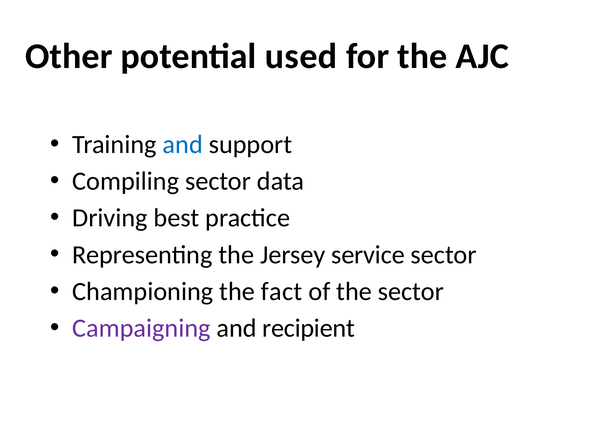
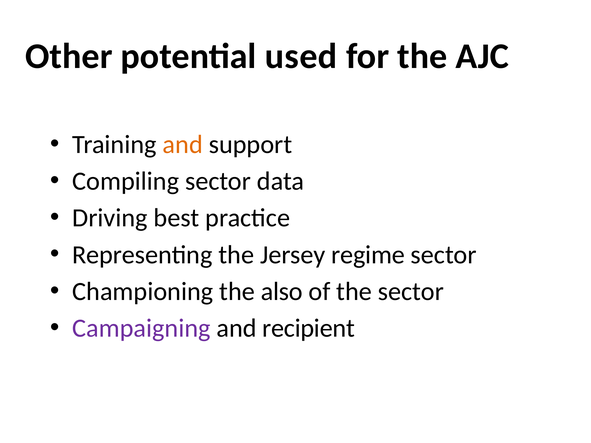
and at (183, 144) colour: blue -> orange
service: service -> regime
fact: fact -> also
